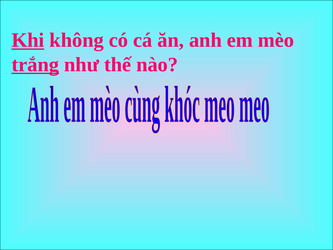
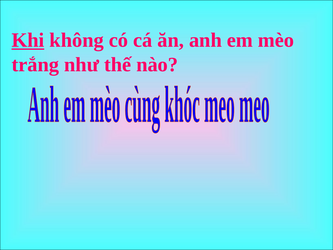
trắng underline: present -> none
